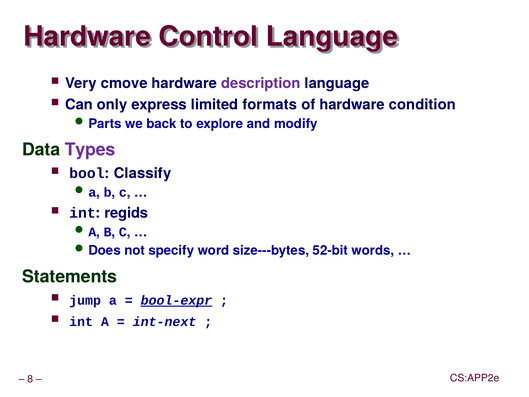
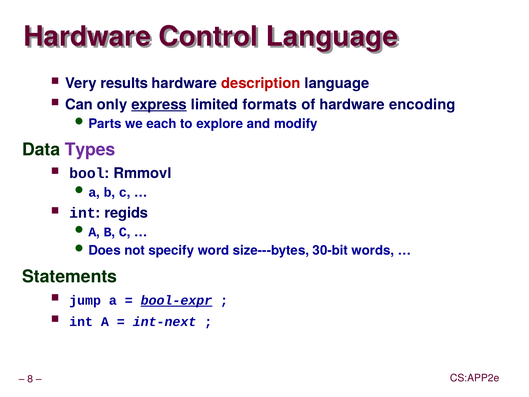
cmove: cmove -> results
description colour: purple -> red
express underline: none -> present
condition: condition -> encoding
back: back -> each
Classify: Classify -> Rmmovl
52-bit: 52-bit -> 30-bit
